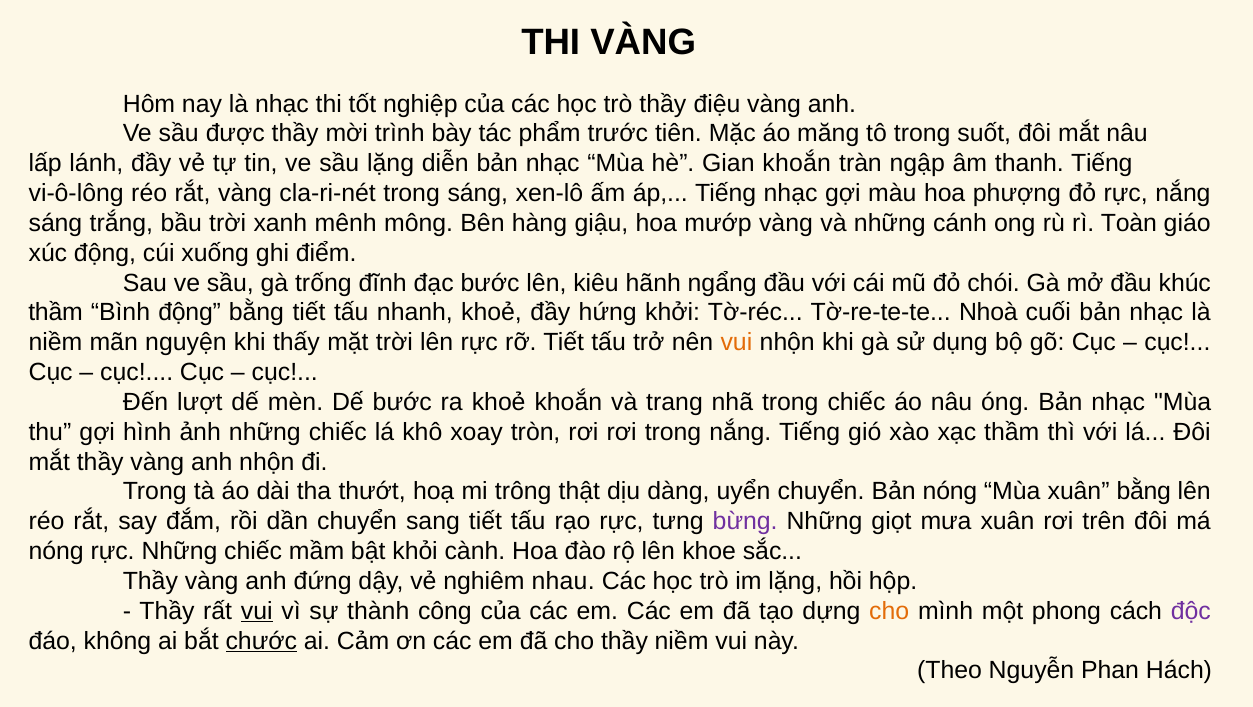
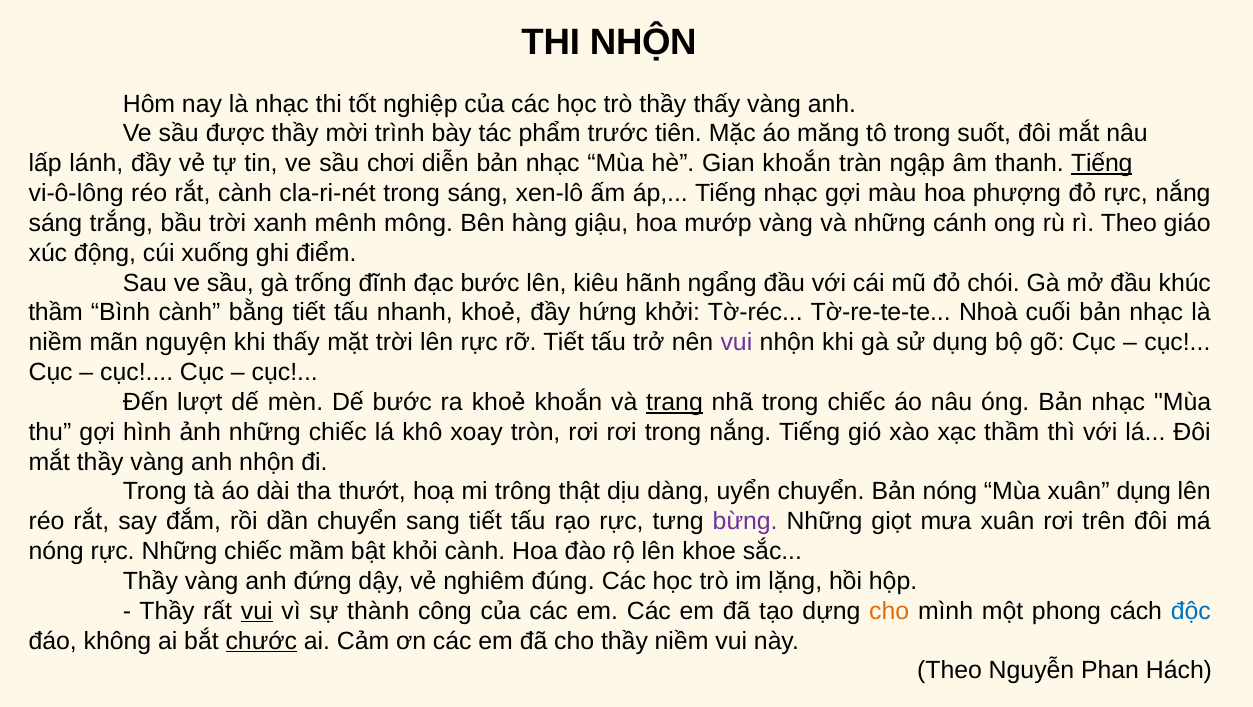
THI VÀNG: VÀNG -> NHỘN
thầy điệu: điệu -> thấy
sầu lặng: lặng -> chơi
Tiếng at (1102, 163) underline: none -> present
rắt vàng: vàng -> cành
rì Toàn: Toàn -> Theo
Bình động: động -> cành
vui at (736, 342) colour: orange -> purple
trang underline: none -> present
xuân bằng: bằng -> dụng
nhau: nhau -> đúng
độc colour: purple -> blue
